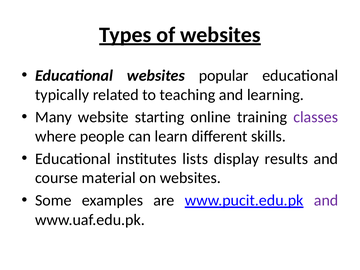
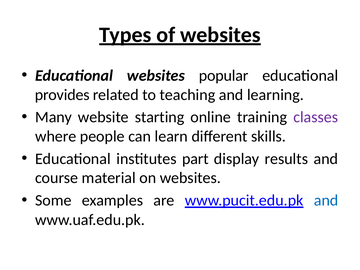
typically: typically -> provides
lists: lists -> part
and at (326, 200) colour: purple -> blue
